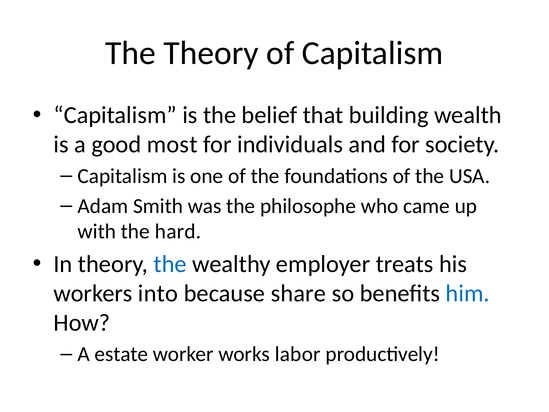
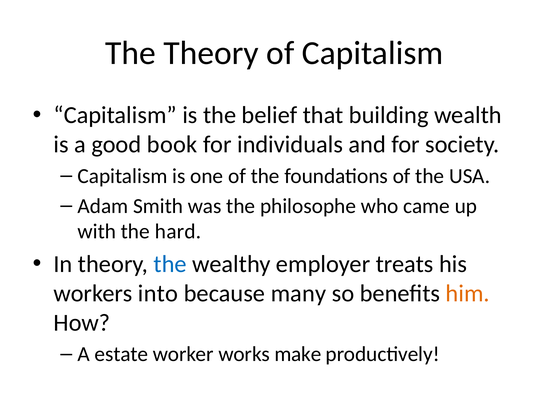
most: most -> book
share: share -> many
him colour: blue -> orange
labor: labor -> make
